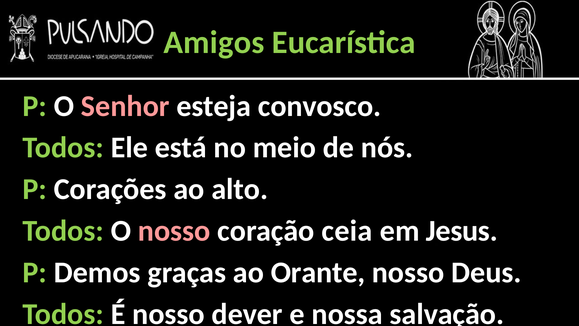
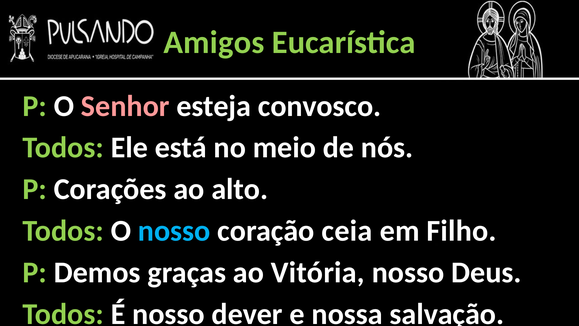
nosso at (174, 231) colour: pink -> light blue
Jesus: Jesus -> Filho
Orante: Orante -> Vitória
